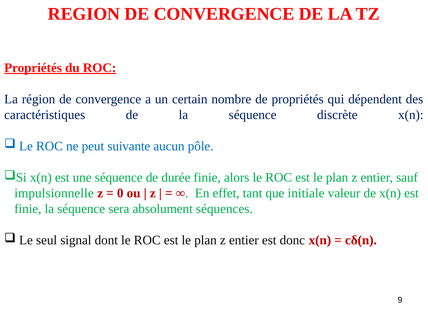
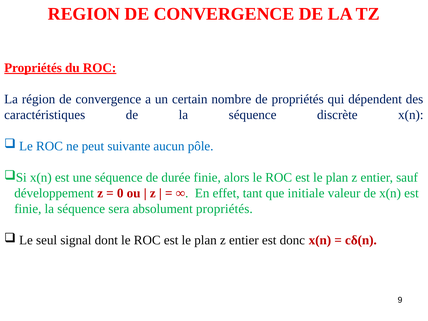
impulsionnelle: impulsionnelle -> développement
absolument séquences: séquences -> propriétés
